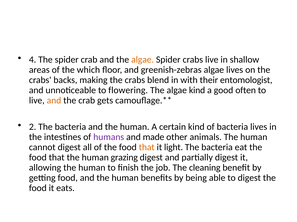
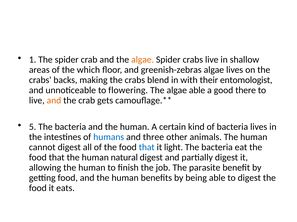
4: 4 -> 1
algae kind: kind -> able
often: often -> there
2: 2 -> 5
humans colour: purple -> blue
made: made -> three
that at (147, 148) colour: orange -> blue
grazing: grazing -> natural
cleaning: cleaning -> parasite
